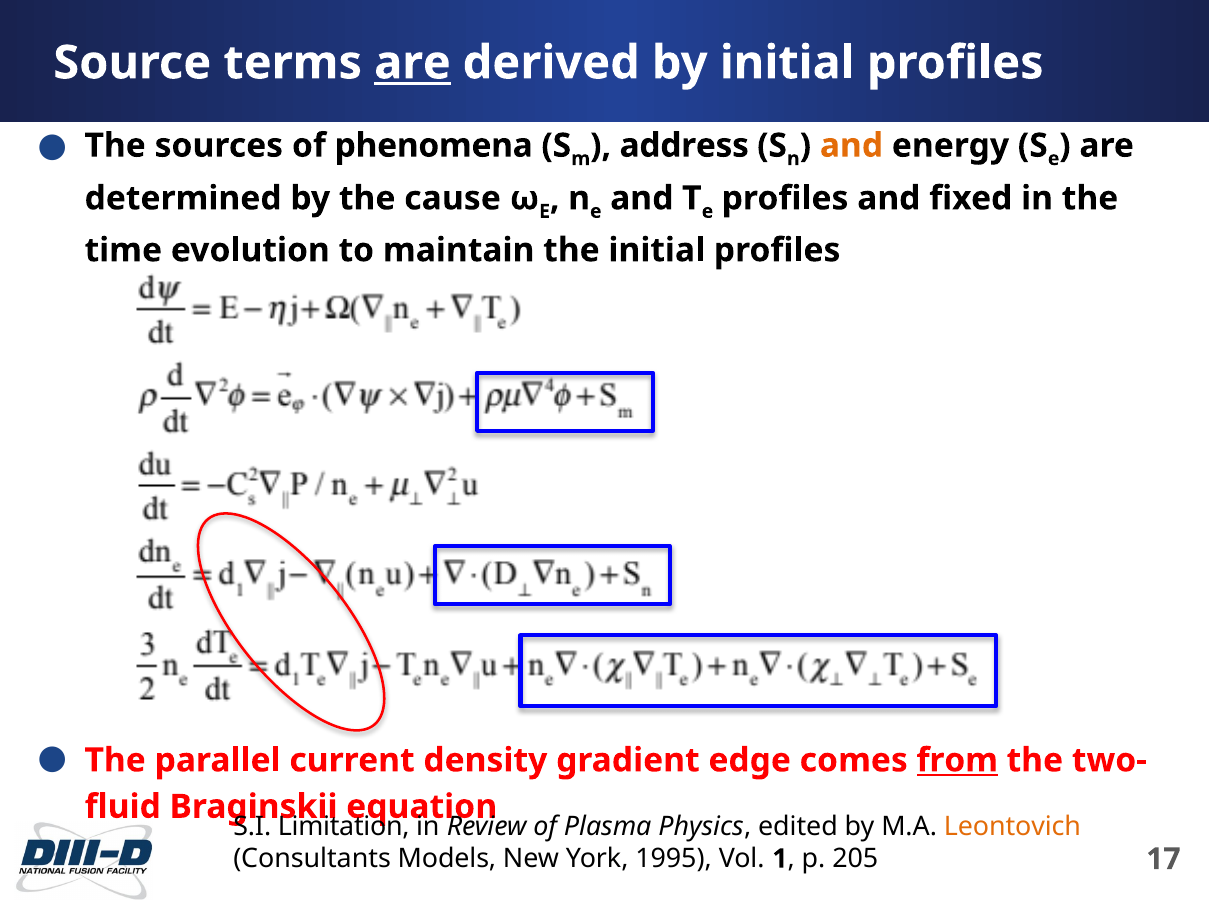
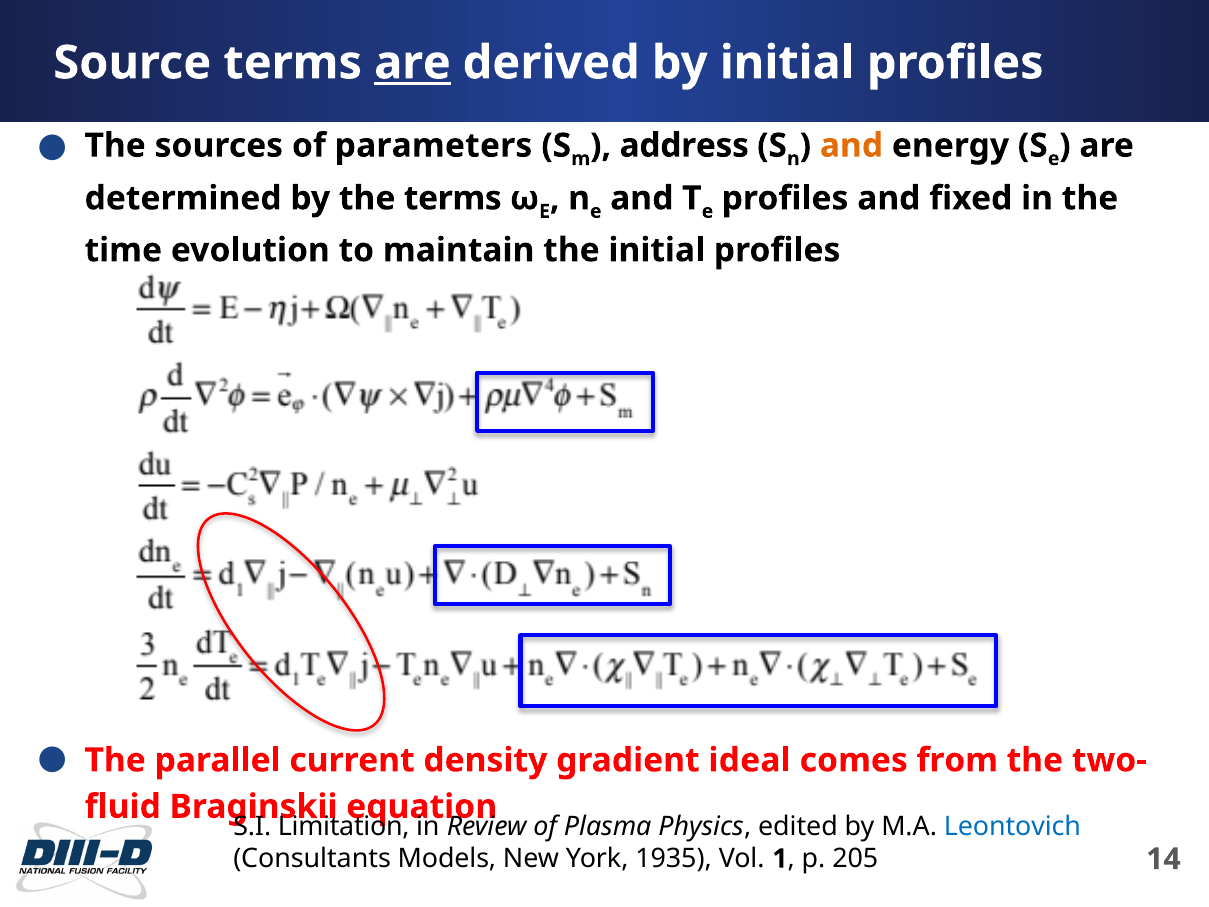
phenomena: phenomena -> parameters
the cause: cause -> terms
edge: edge -> ideal
from underline: present -> none
Leontovich colour: orange -> blue
1995: 1995 -> 1935
17: 17 -> 14
